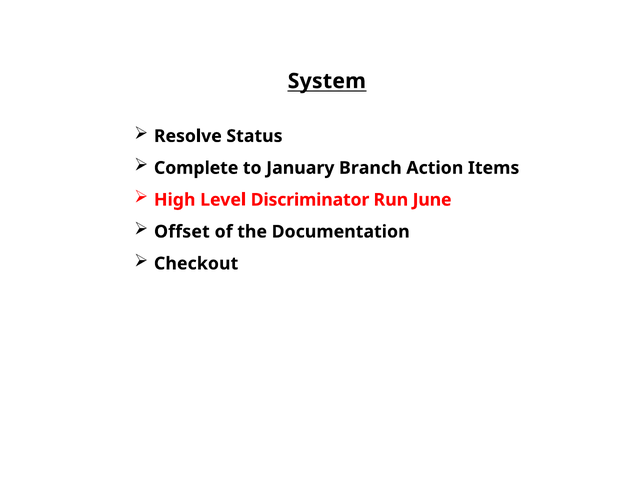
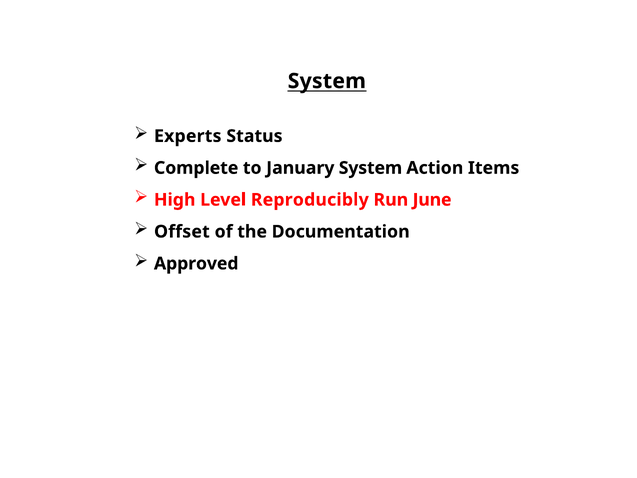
Resolve: Resolve -> Experts
January Branch: Branch -> System
Discriminator: Discriminator -> Reproducibly
Checkout: Checkout -> Approved
